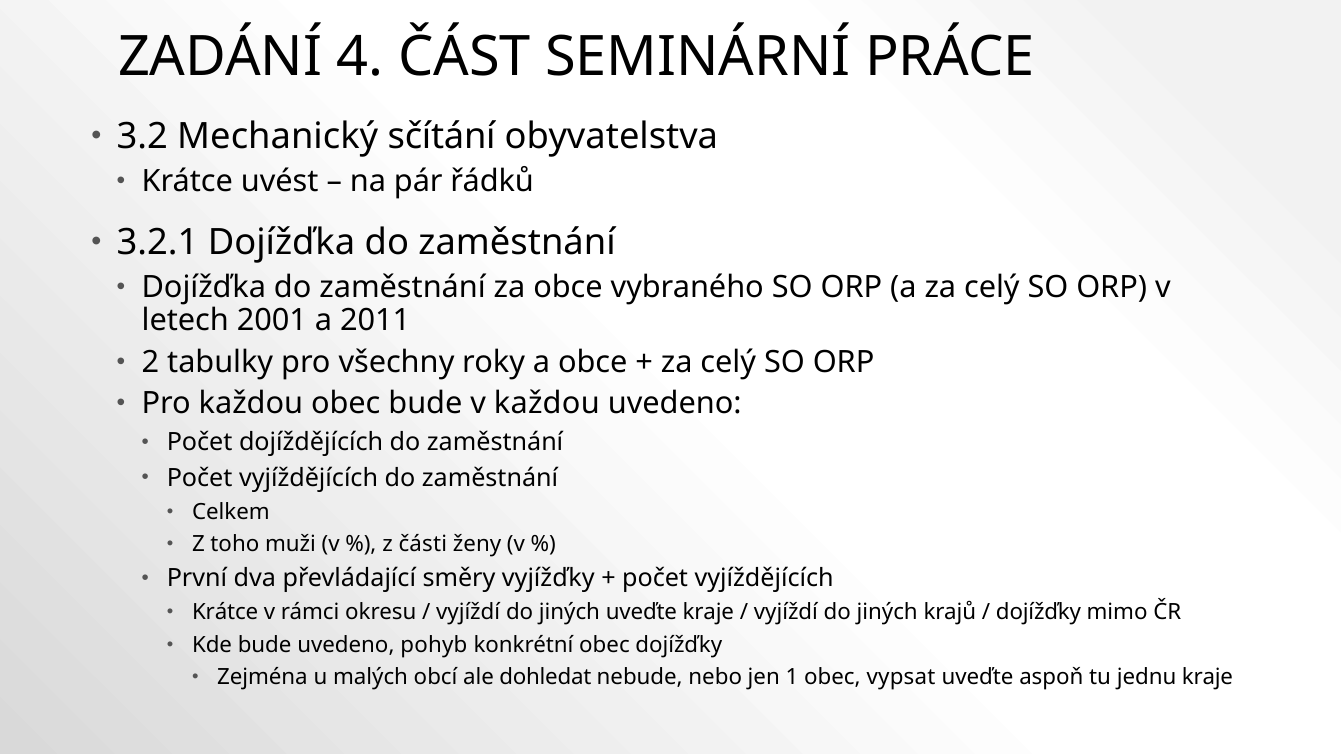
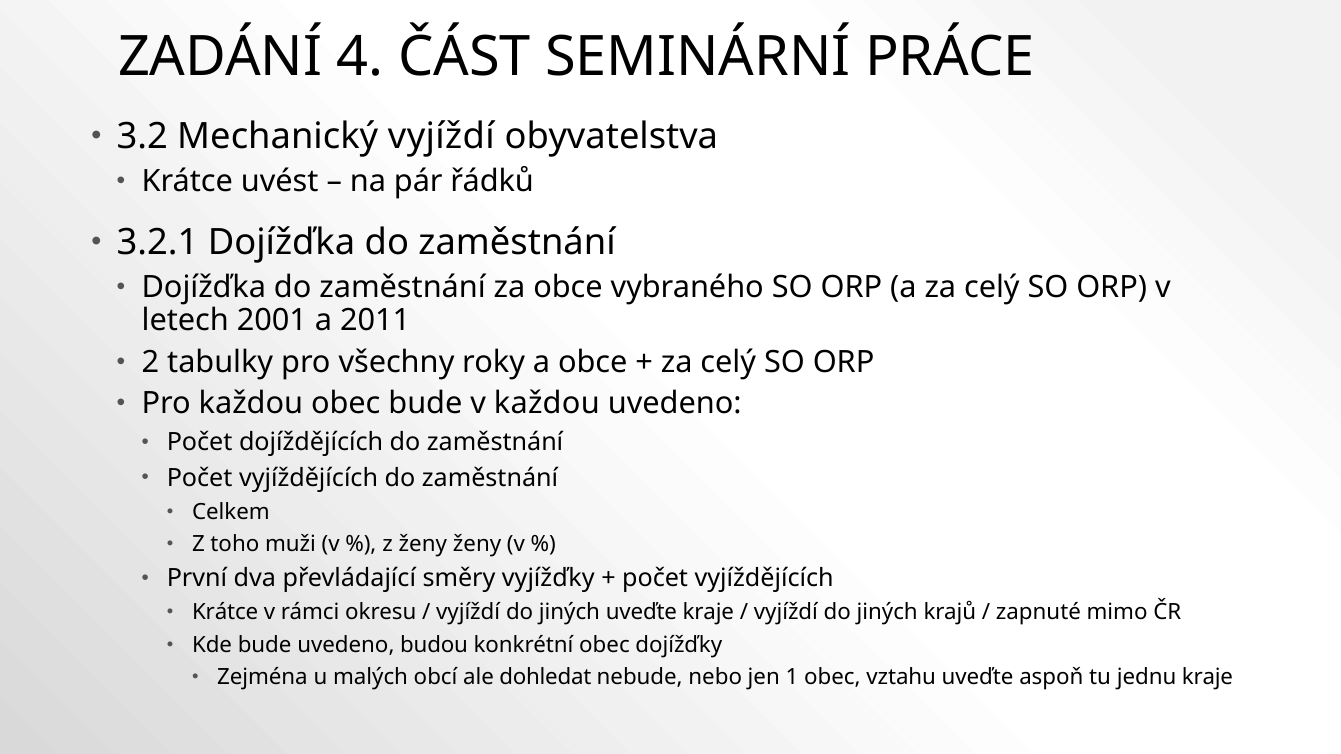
Mechanický sčítání: sčítání -> vyjíždí
z části: části -> ženy
dojížďky at (1039, 613): dojížďky -> zapnuté
pohyb: pohyb -> budou
vypsat: vypsat -> vztahu
